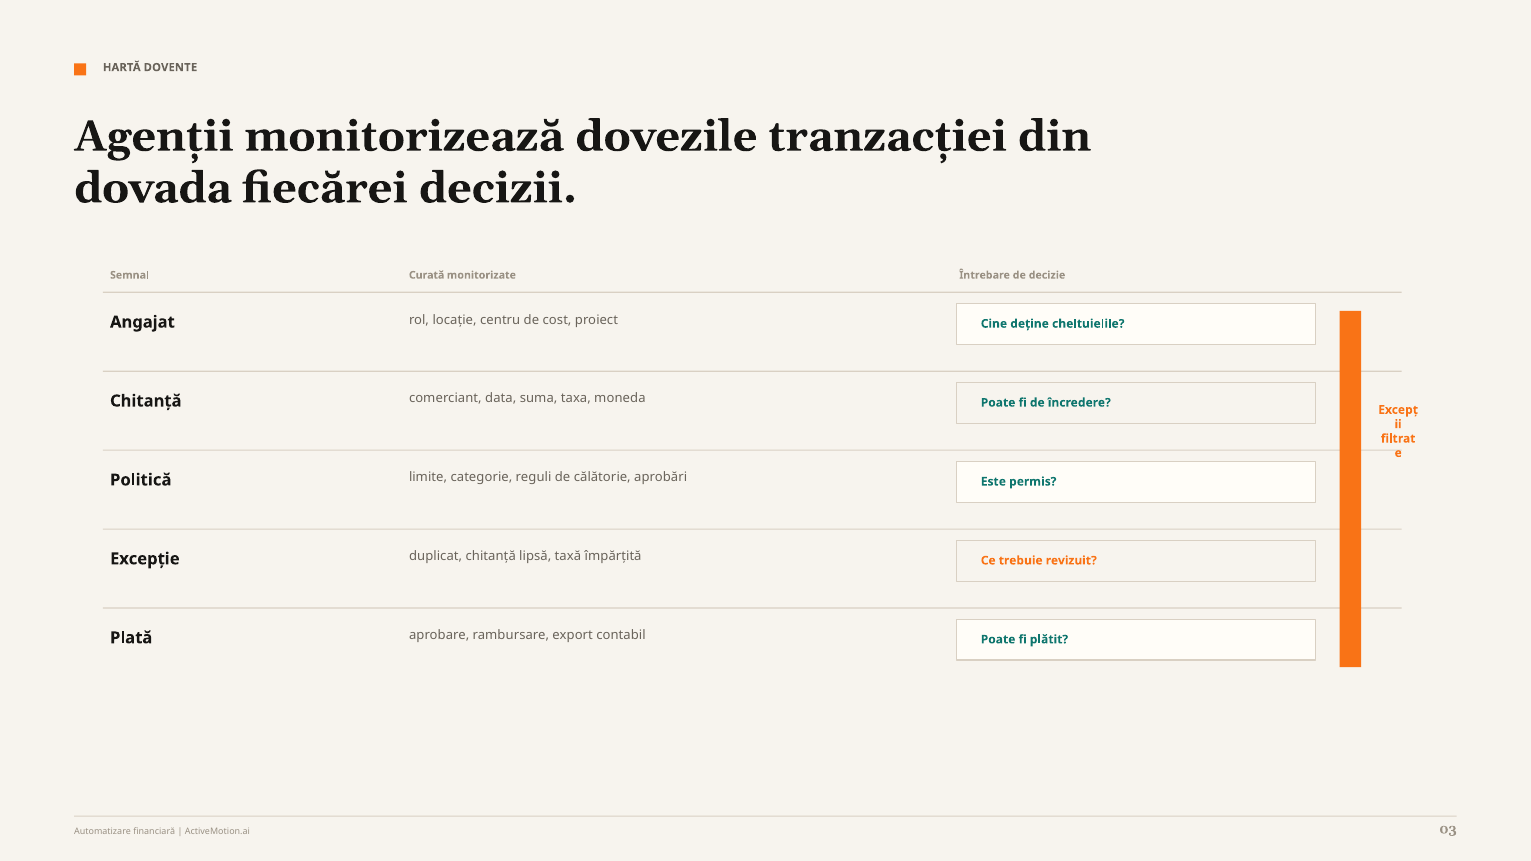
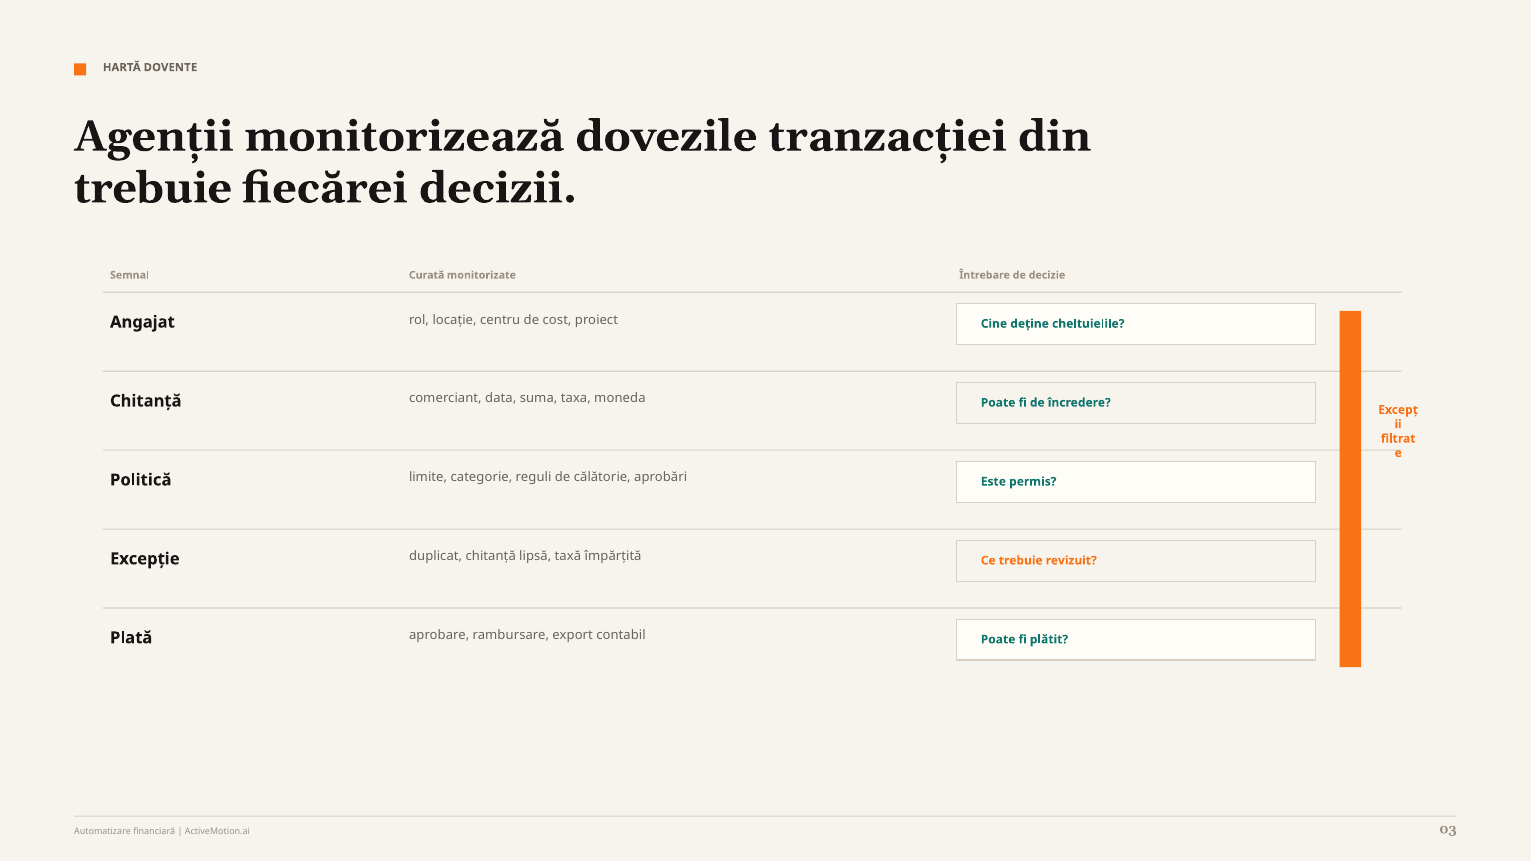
dovada at (153, 188): dovada -> trebuie
